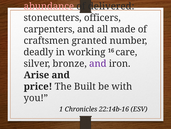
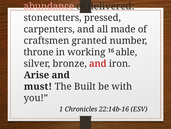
officers: officers -> pressed
deadly: deadly -> throne
care: care -> able
and at (98, 63) colour: purple -> red
price at (38, 86): price -> must
